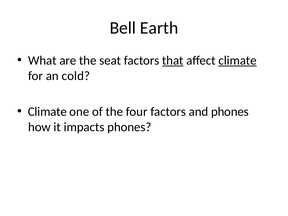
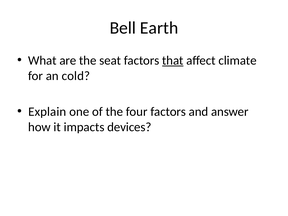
climate at (238, 60) underline: present -> none
Climate at (47, 112): Climate -> Explain
and phones: phones -> answer
impacts phones: phones -> devices
